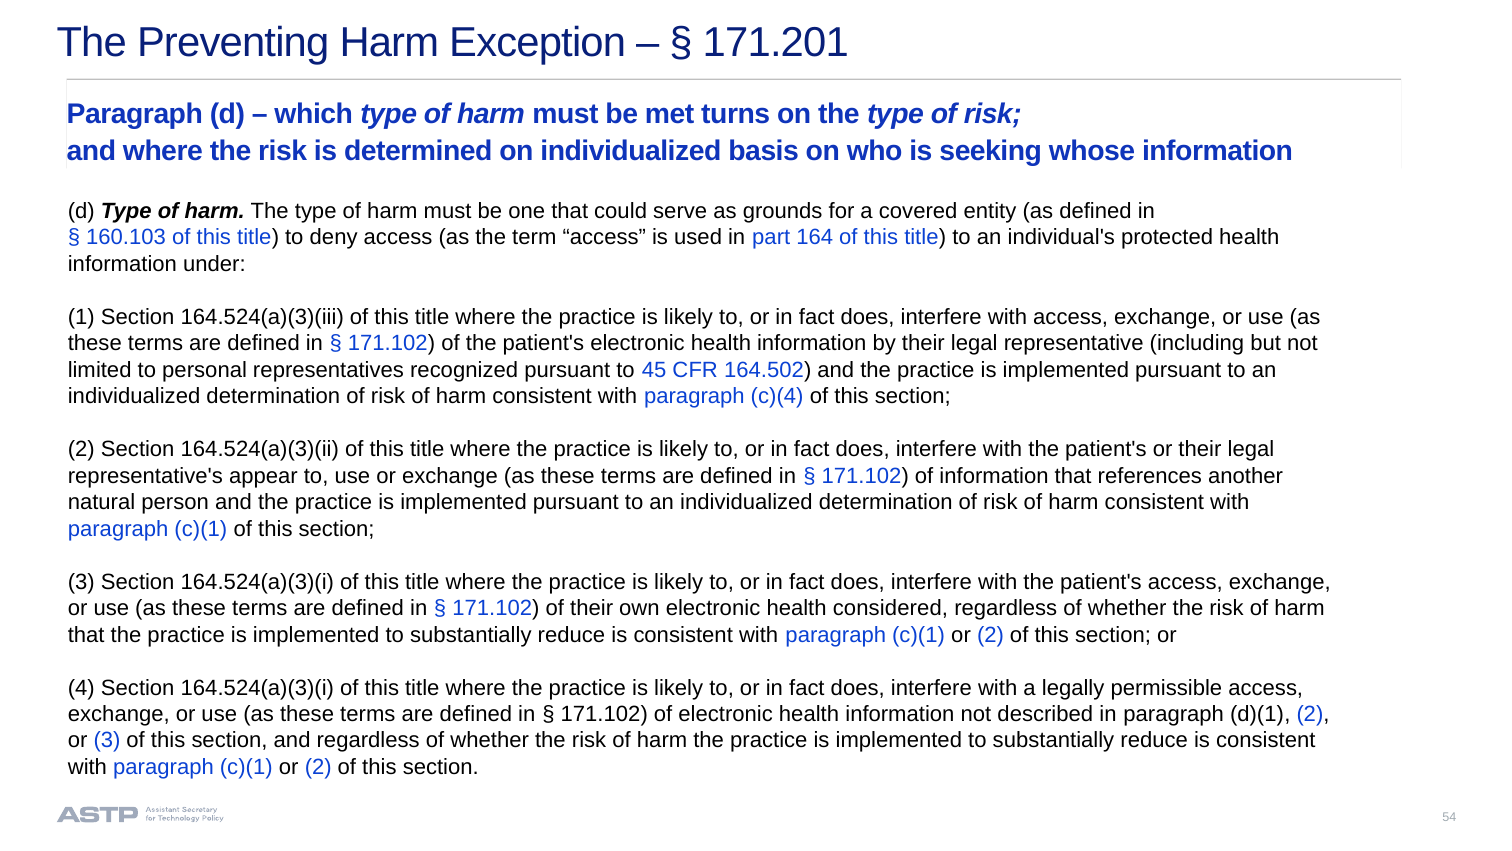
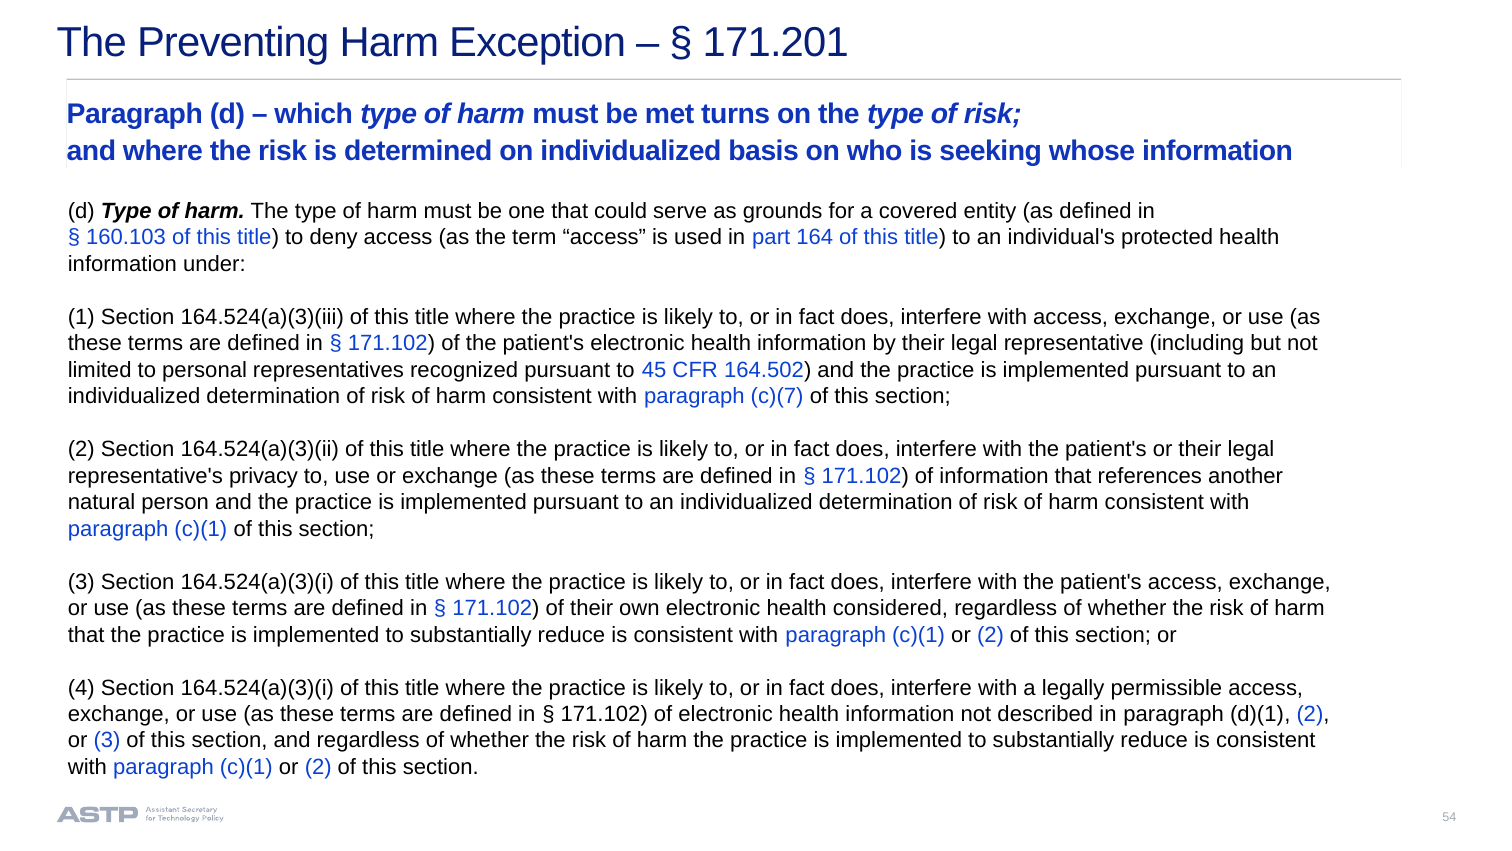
c)(4: c)(4 -> c)(7
appear: appear -> privacy
